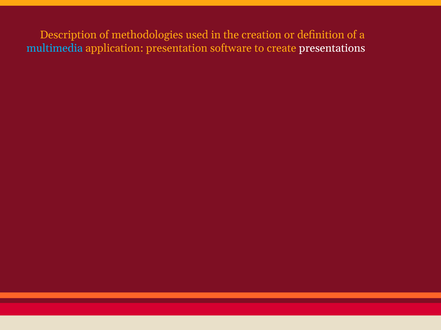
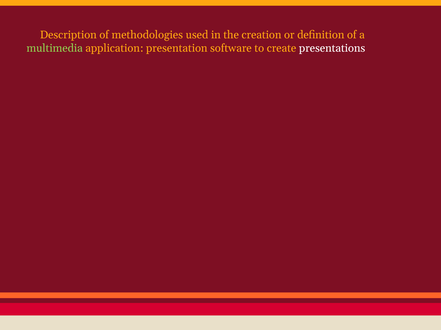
multimedia colour: light blue -> light green
